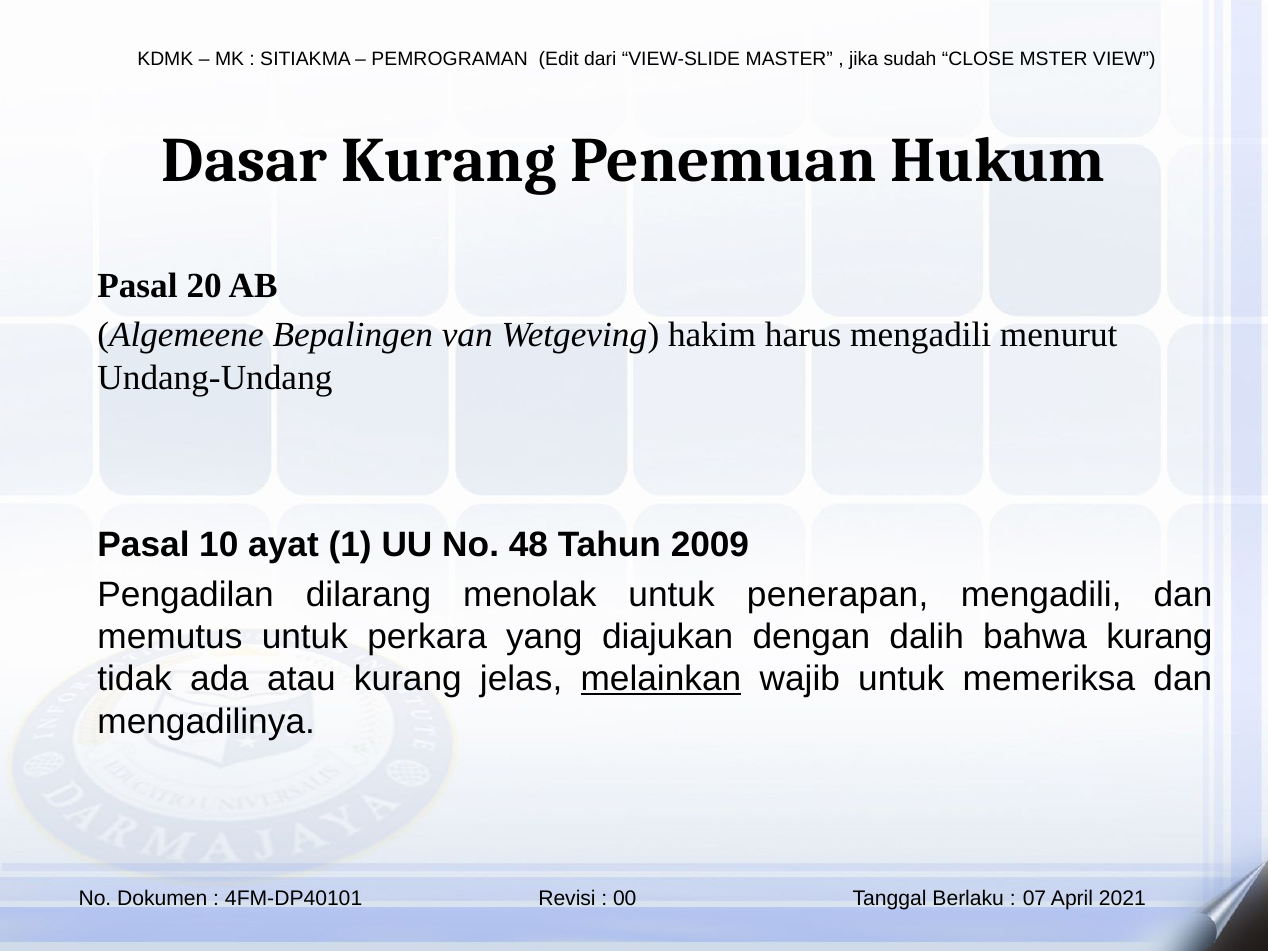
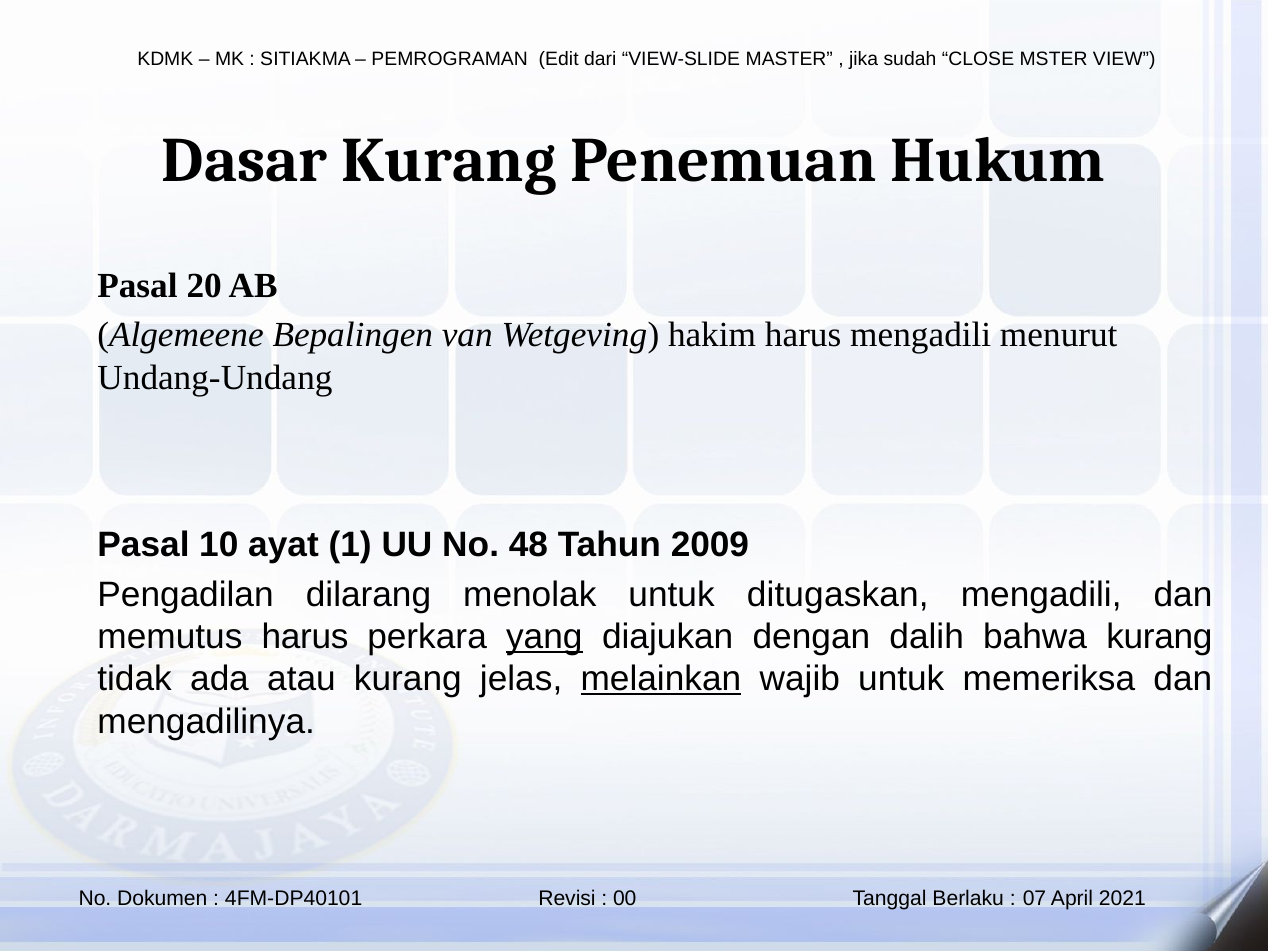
penerapan: penerapan -> ditugaskan
memutus untuk: untuk -> harus
yang underline: none -> present
